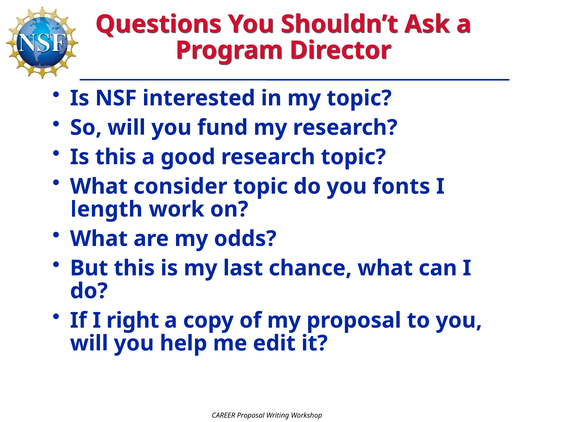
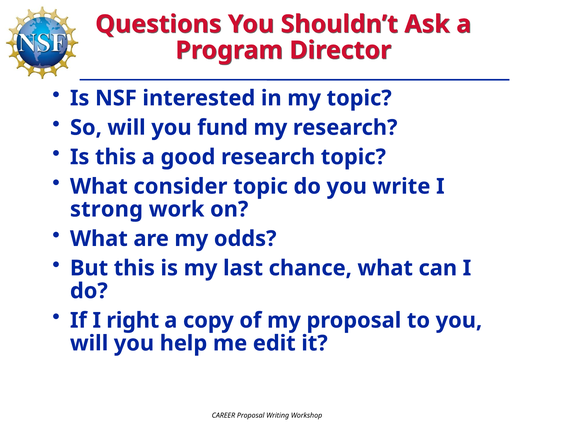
fonts: fonts -> write
length: length -> strong
